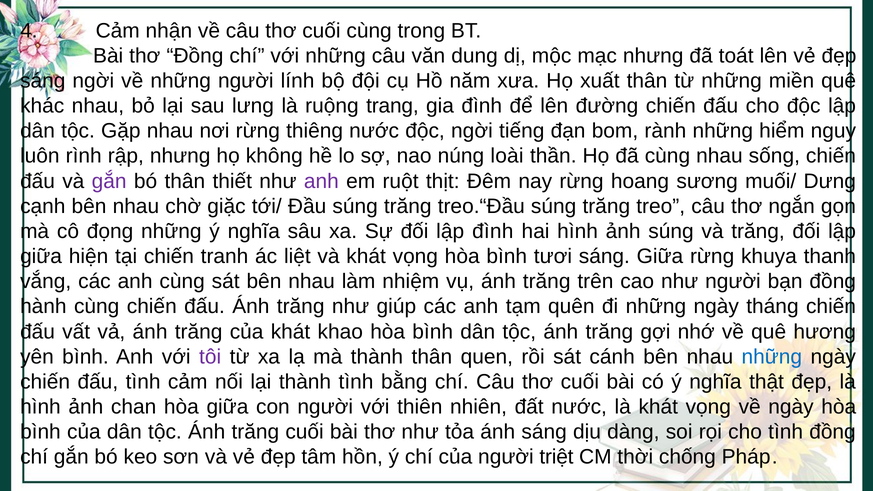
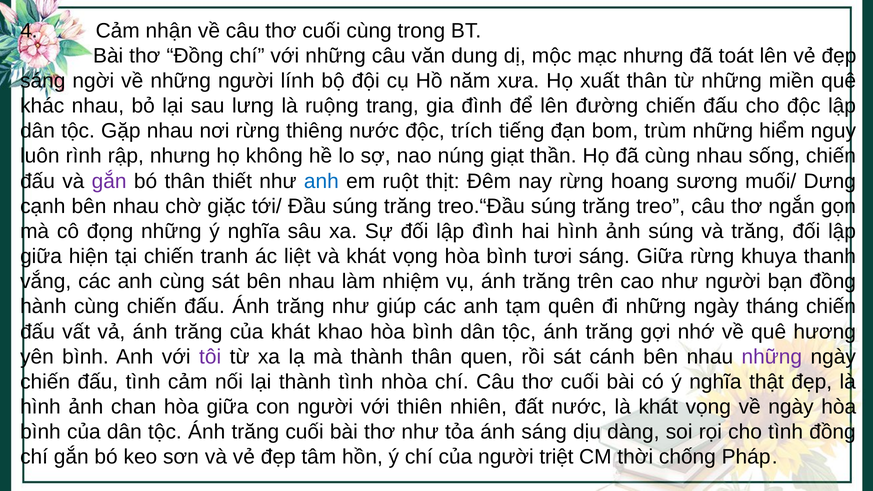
độc ngời: ngời -> trích
rành: rành -> trùm
loài: loài -> giạt
anh at (321, 181) colour: purple -> blue
những at (772, 357) colour: blue -> purple
bằng: bằng -> nhòa
